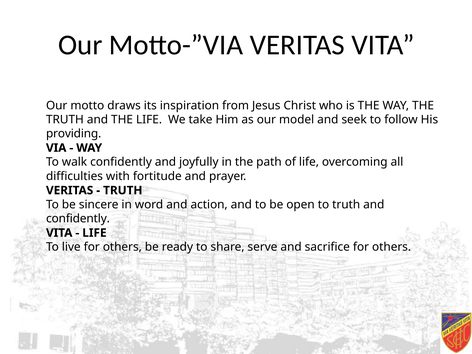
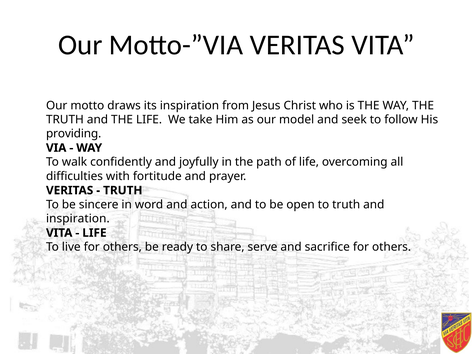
confidently at (78, 219): confidently -> inspiration
